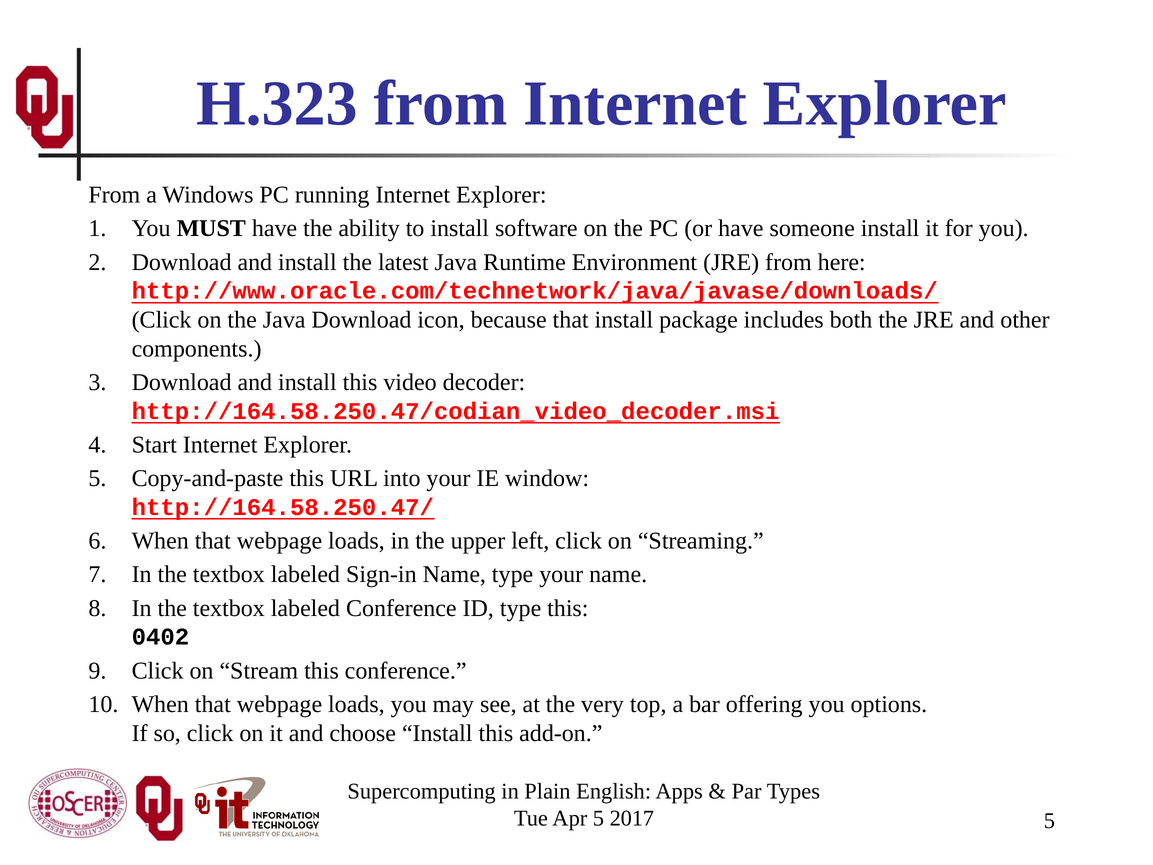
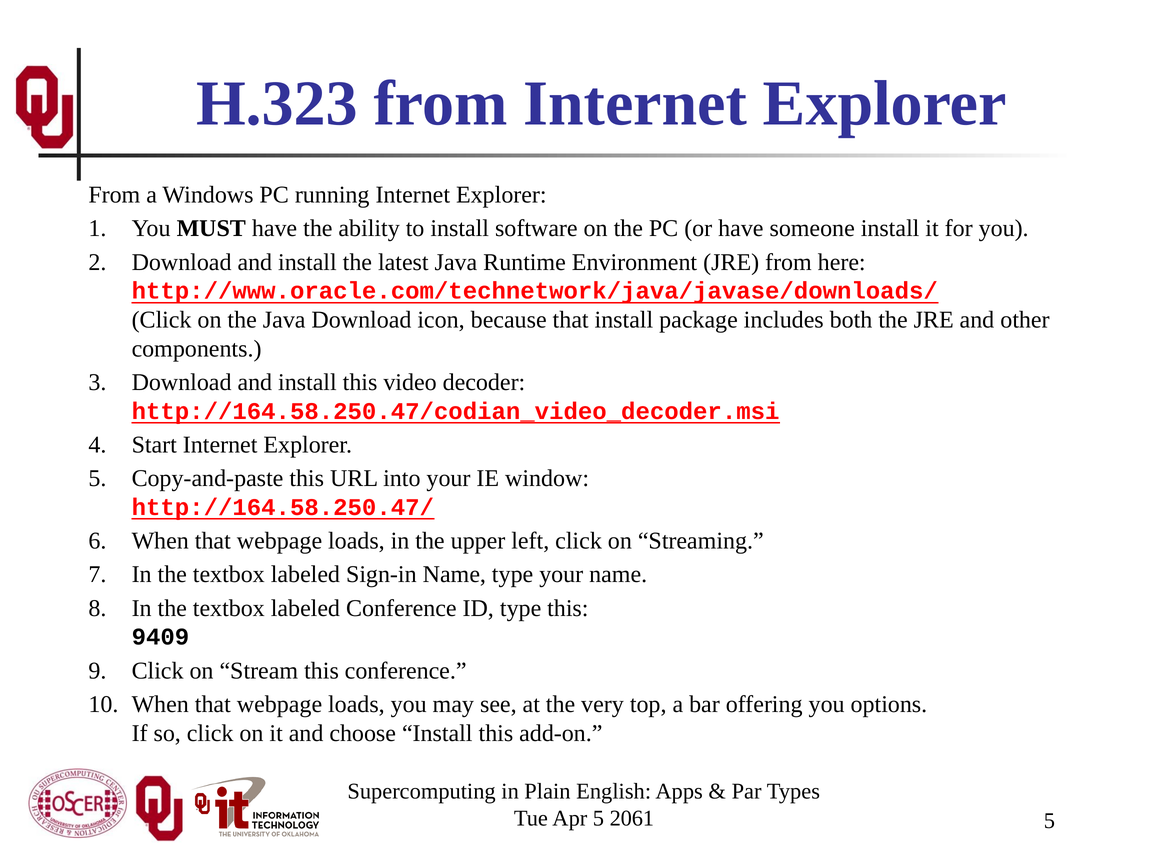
0402: 0402 -> 9409
2017: 2017 -> 2061
